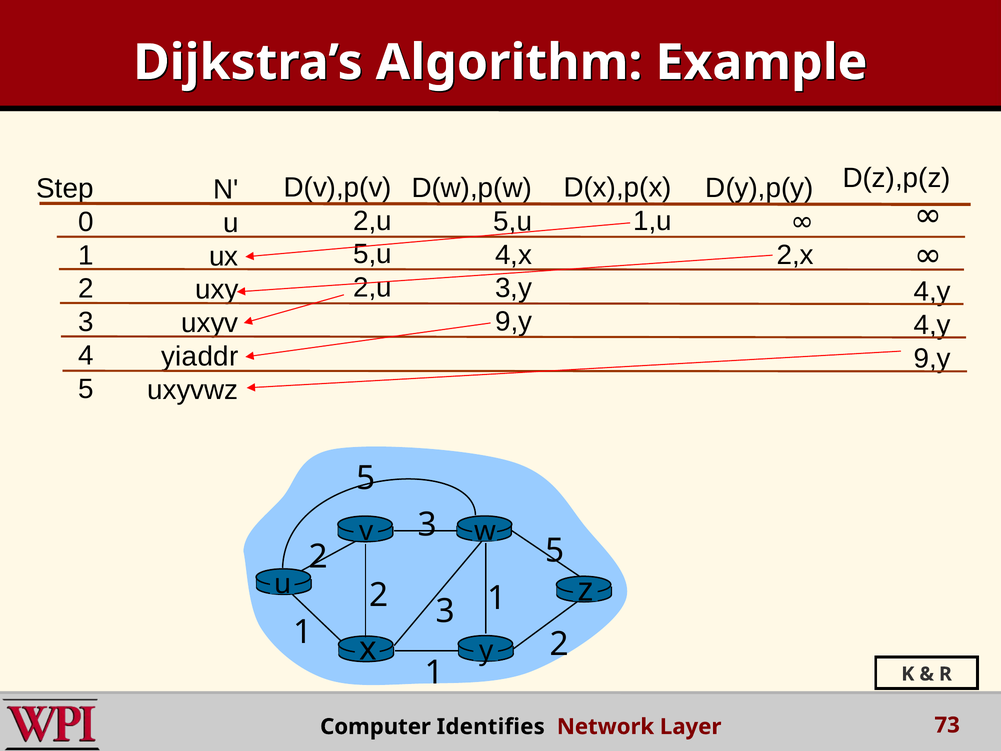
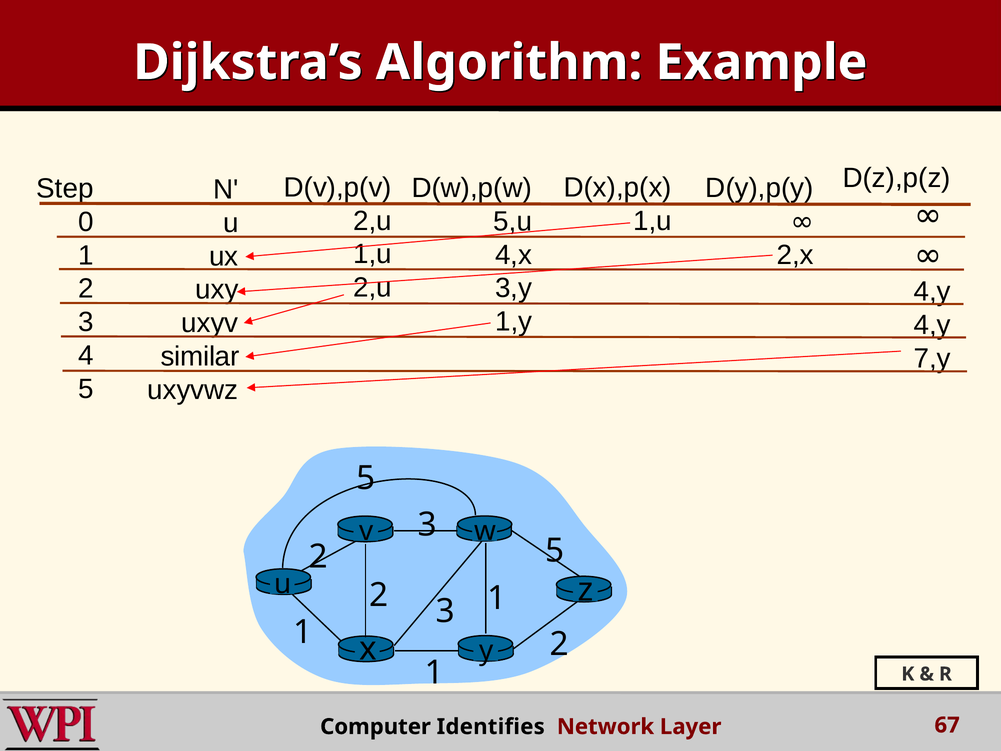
5,u at (373, 254): 5,u -> 1,u
9,y at (514, 322): 9,y -> 1,y
yiaddr: yiaddr -> similar
9,y at (932, 358): 9,y -> 7,y
73: 73 -> 67
